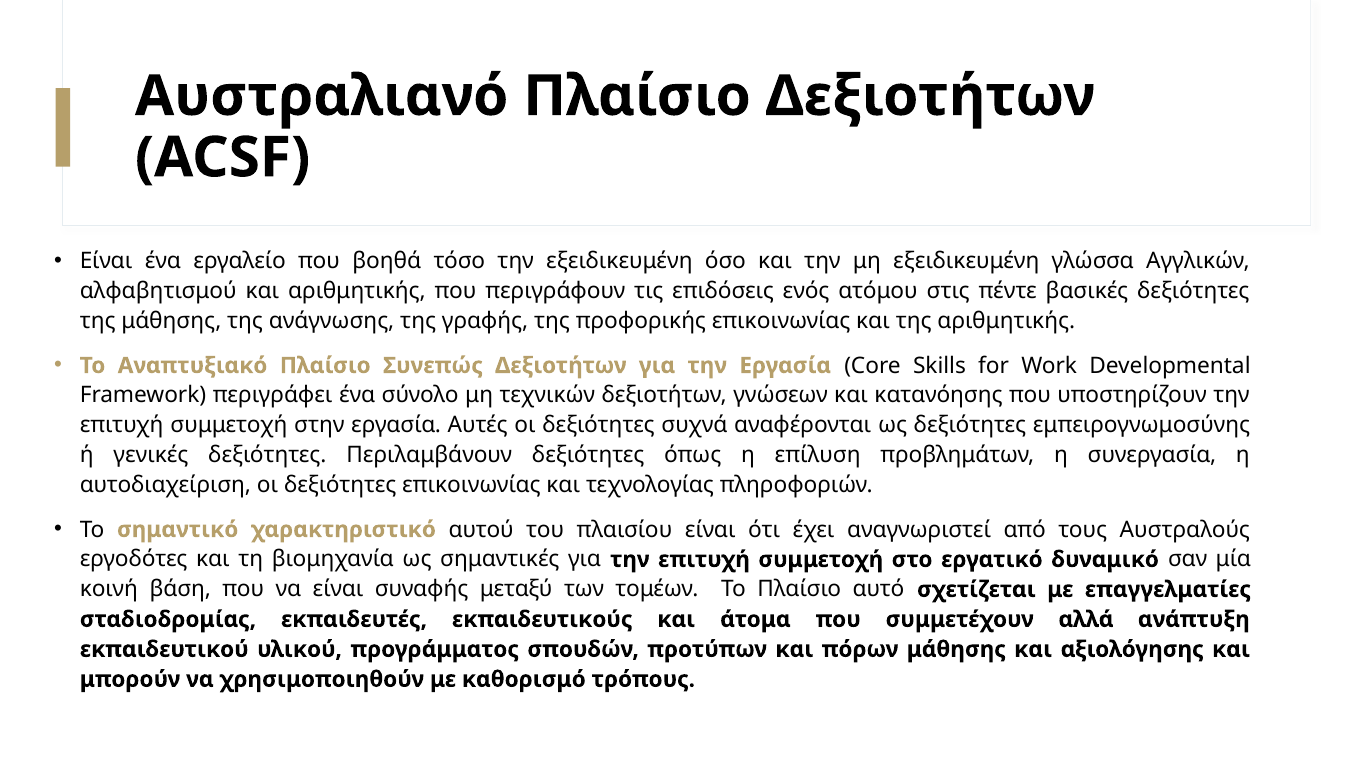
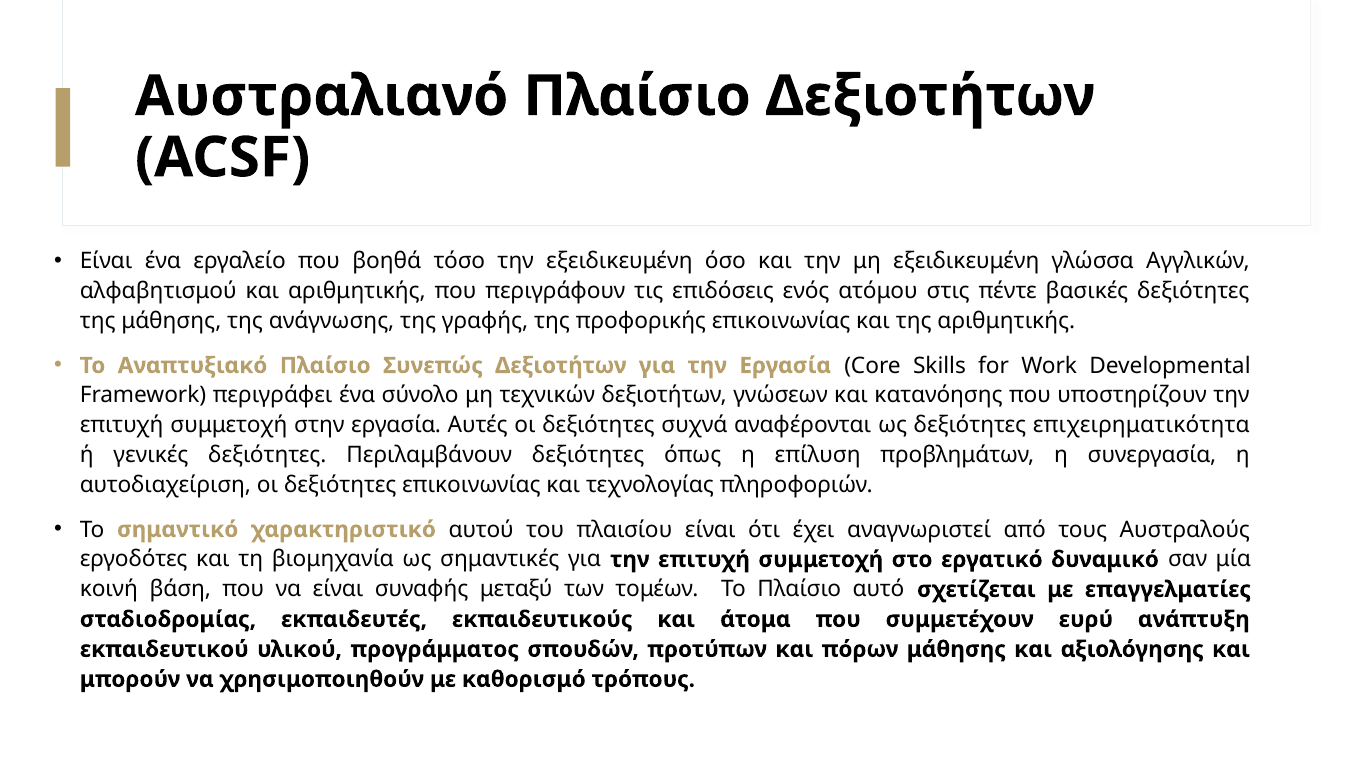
εμπειρογνωμοσύνης: εμπειρογνωμοσύνης -> επιχειρηματικότητα
αλλά: αλλά -> ευρύ
